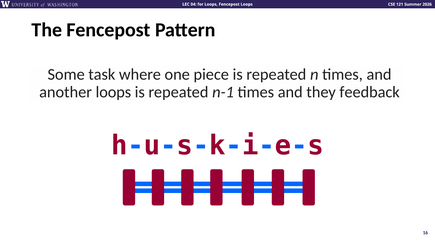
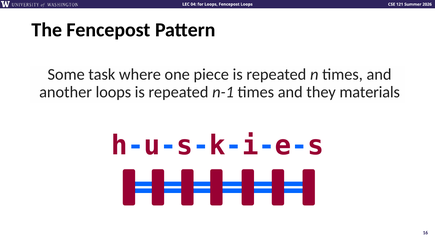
feedback: feedback -> materials
